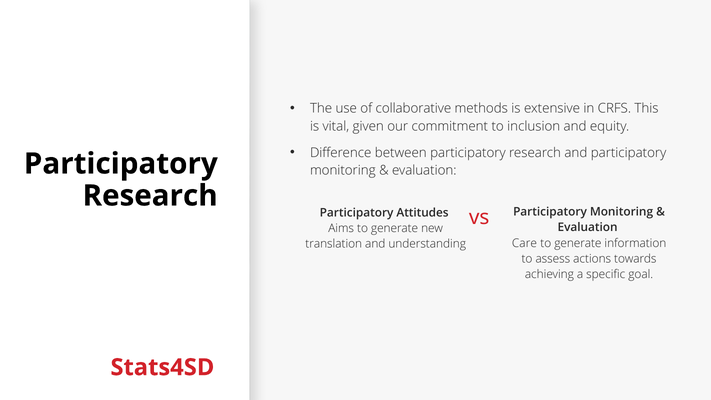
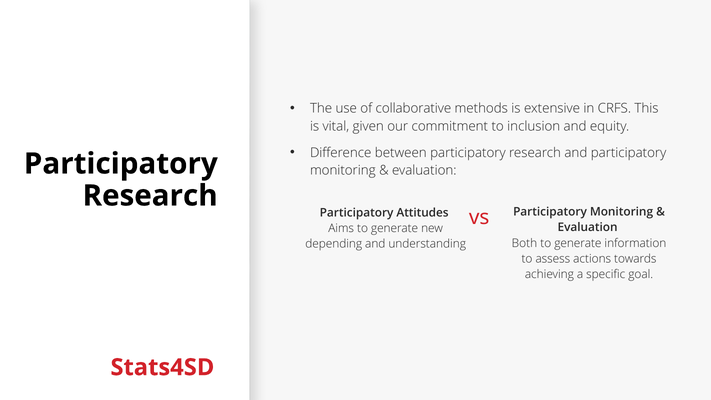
Care: Care -> Both
translation: translation -> depending
